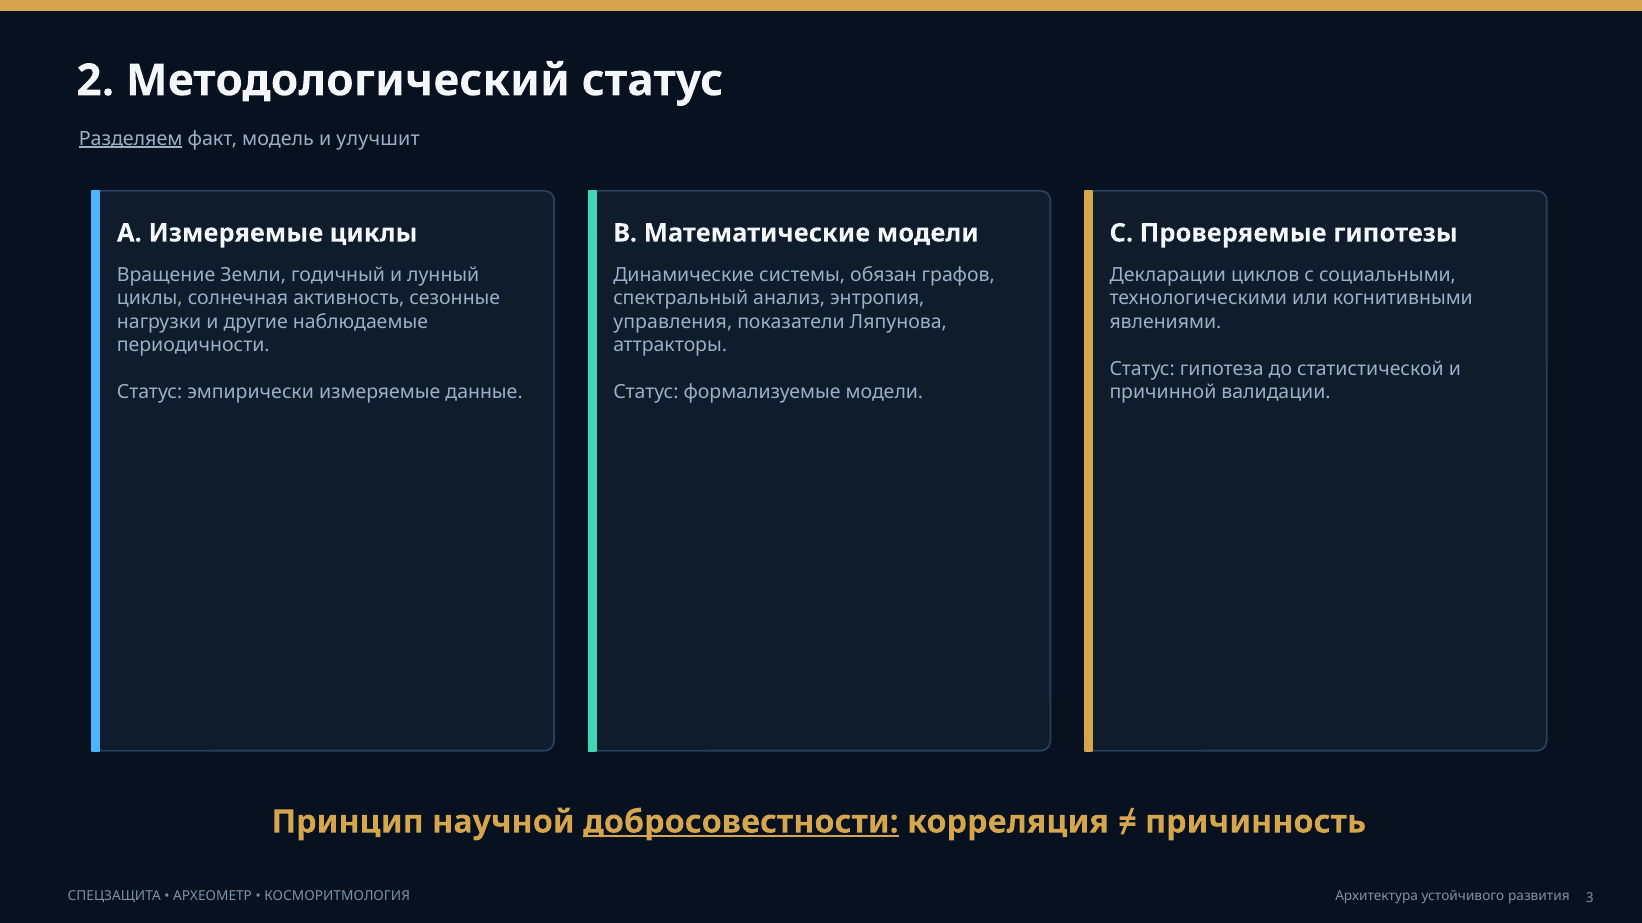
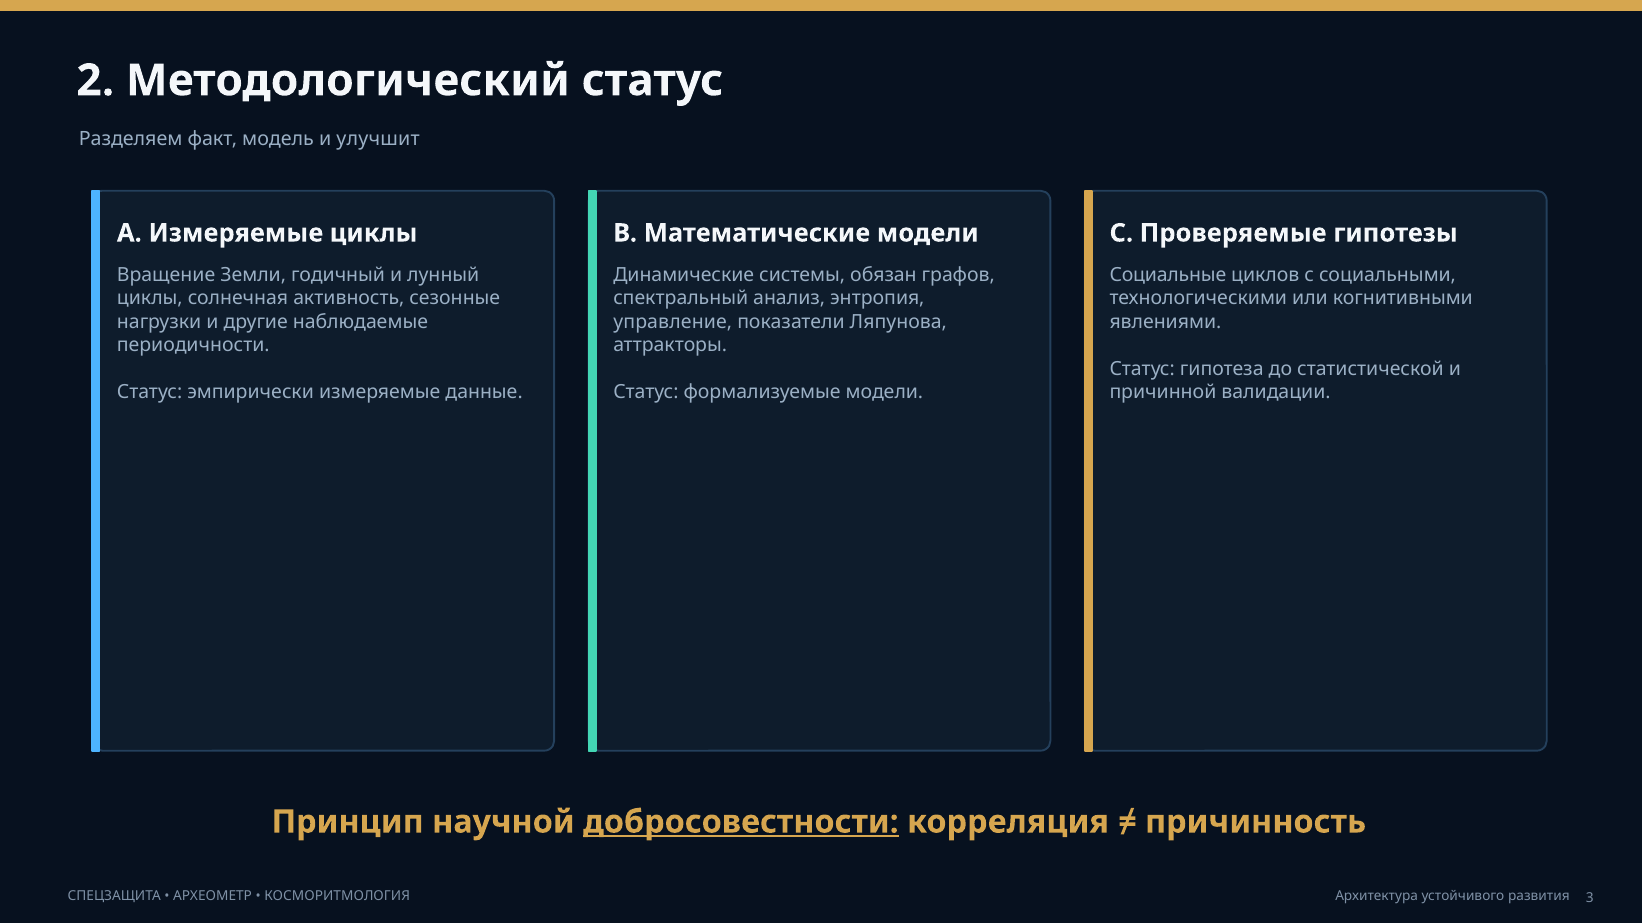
Разделяем underline: present -> none
Декларации: Декларации -> Социальные
управления: управления -> управление
